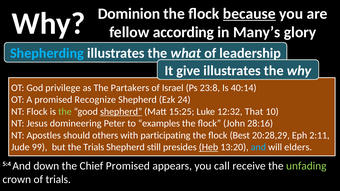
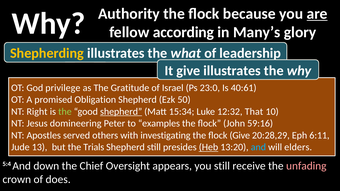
Dominion: Dominion -> Authority
because underline: present -> none
are underline: none -> present
Shepherding colour: light blue -> yellow
Partakers: Partakers -> Gratitude
23:8: 23:8 -> 23:0
40:14: 40:14 -> 40:61
Recognize: Recognize -> Obligation
24: 24 -> 50
NT Flock: Flock -> Right
15:25: 15:25 -> 15:34
28:16: 28:16 -> 59:16
should: should -> served
participating: participating -> investigating
flock Best: Best -> Give
2:11: 2:11 -> 6:11
99: 99 -> 13
Chief Promised: Promised -> Oversight
you call: call -> still
unfading colour: light green -> pink
of trials: trials -> does
